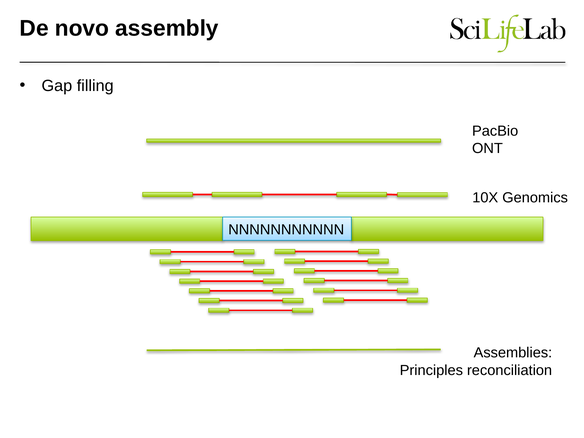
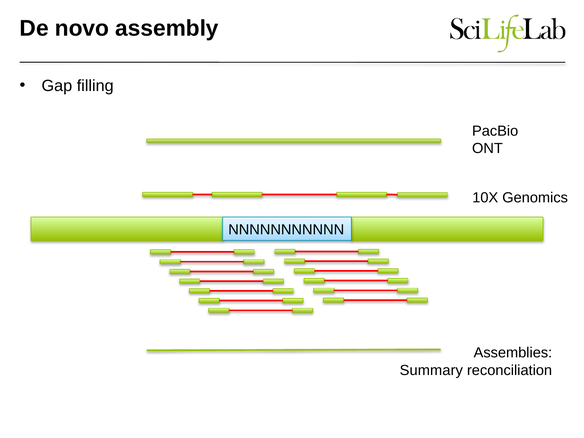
Principles: Principles -> Summary
